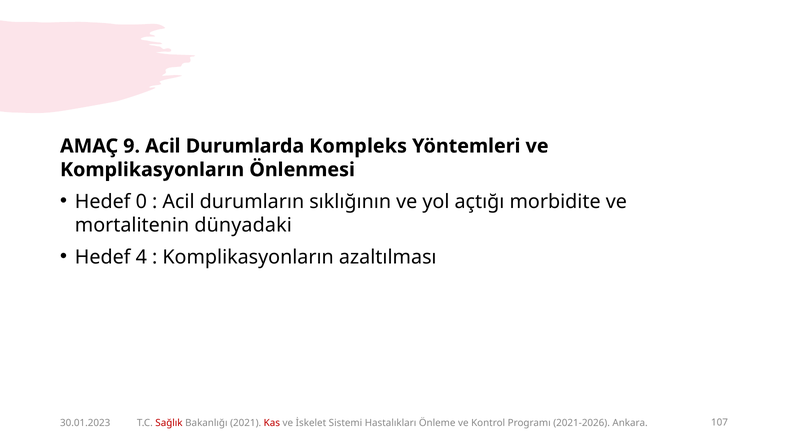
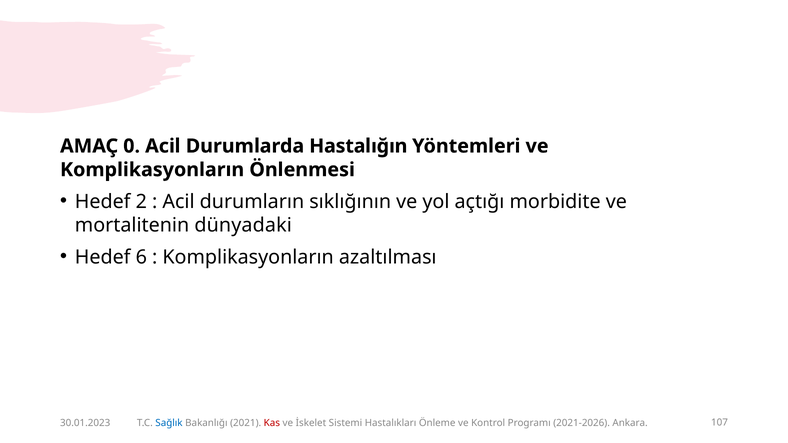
9: 9 -> 0
Kompleks: Kompleks -> Hastalığın
0: 0 -> 2
4: 4 -> 6
Sağlık colour: red -> blue
